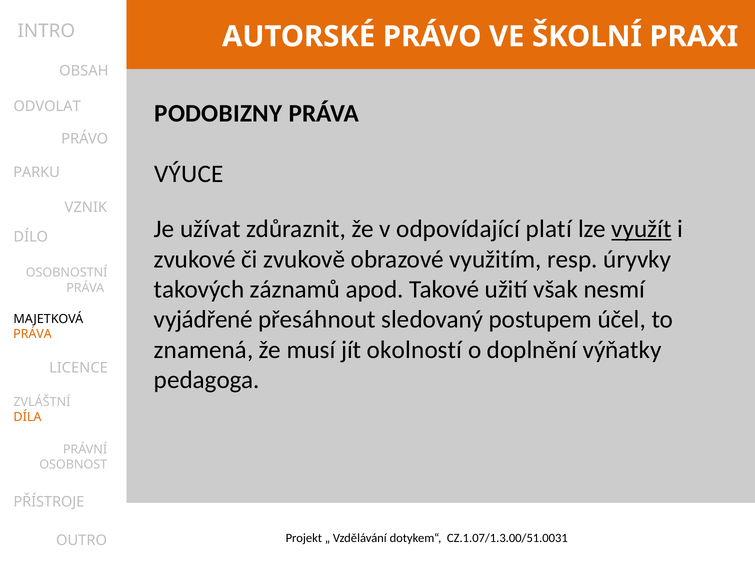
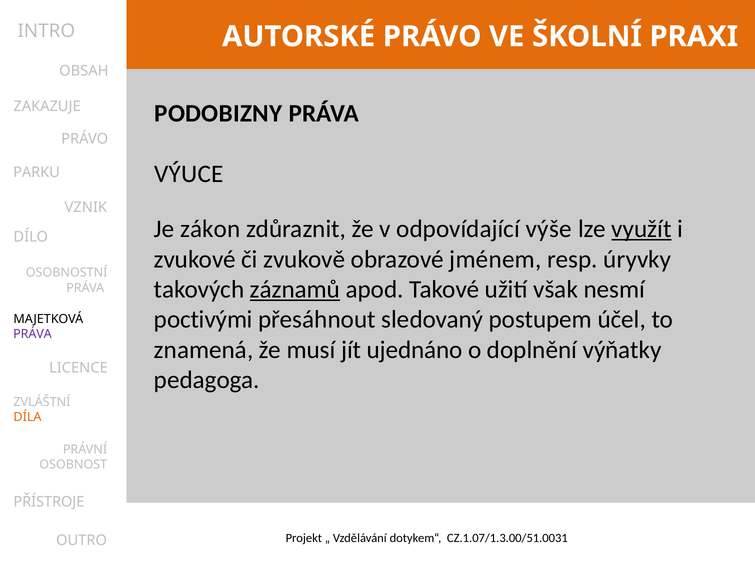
ODVOLAT: ODVOLAT -> ZAKAZUJE
užívat: užívat -> zákon
platí: platí -> výše
využitím: využitím -> jménem
záznamů underline: none -> present
vyjádřené: vyjádřené -> poctivými
PRÁVA at (33, 334) colour: orange -> purple
okolností: okolností -> ujednáno
